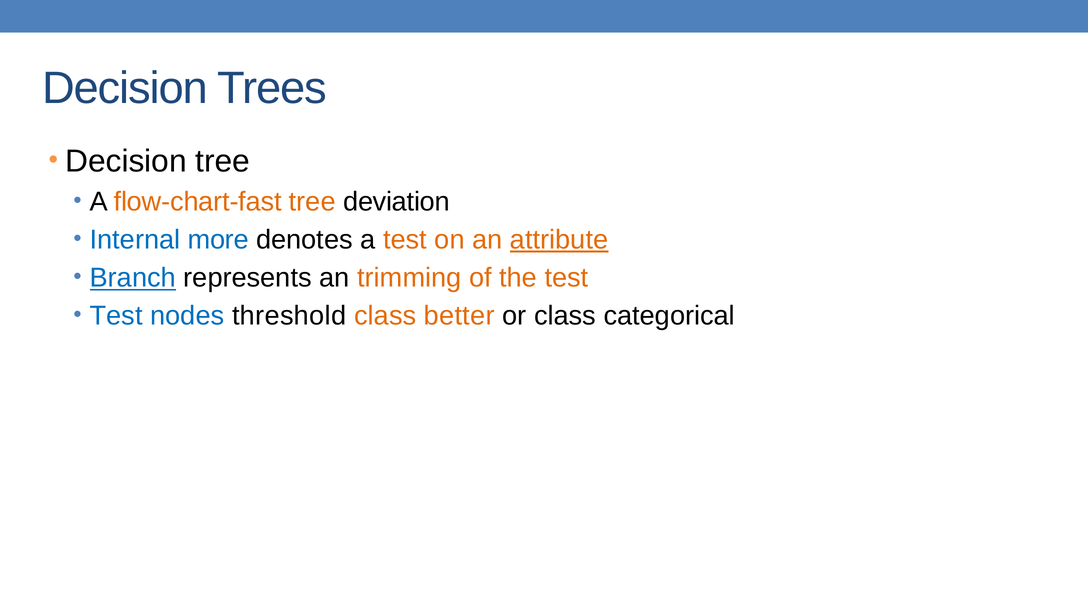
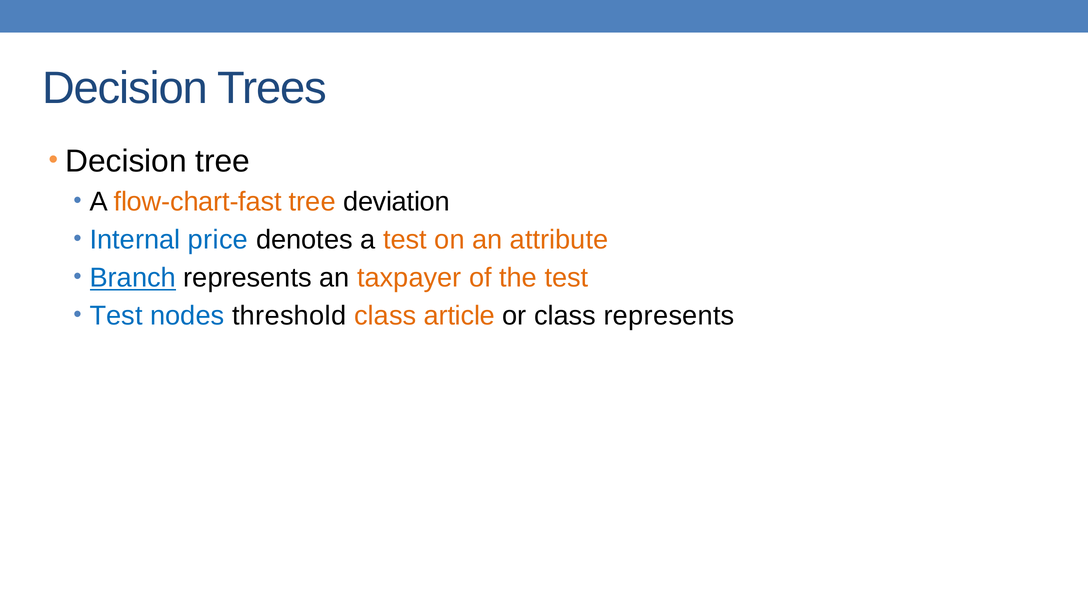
more: more -> price
attribute underline: present -> none
trimming: trimming -> taxpayer
better: better -> article
class categorical: categorical -> represents
